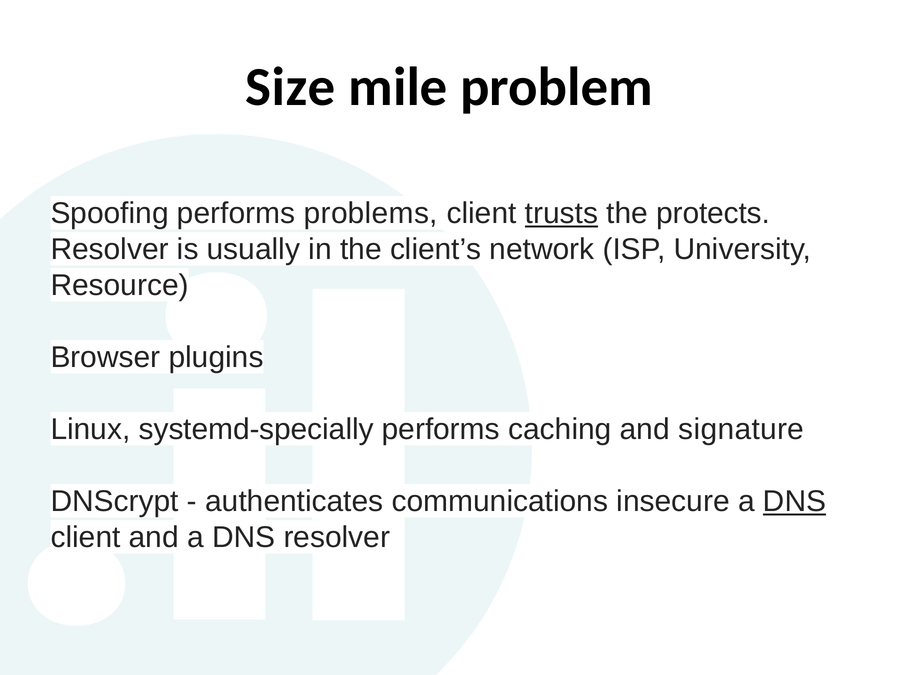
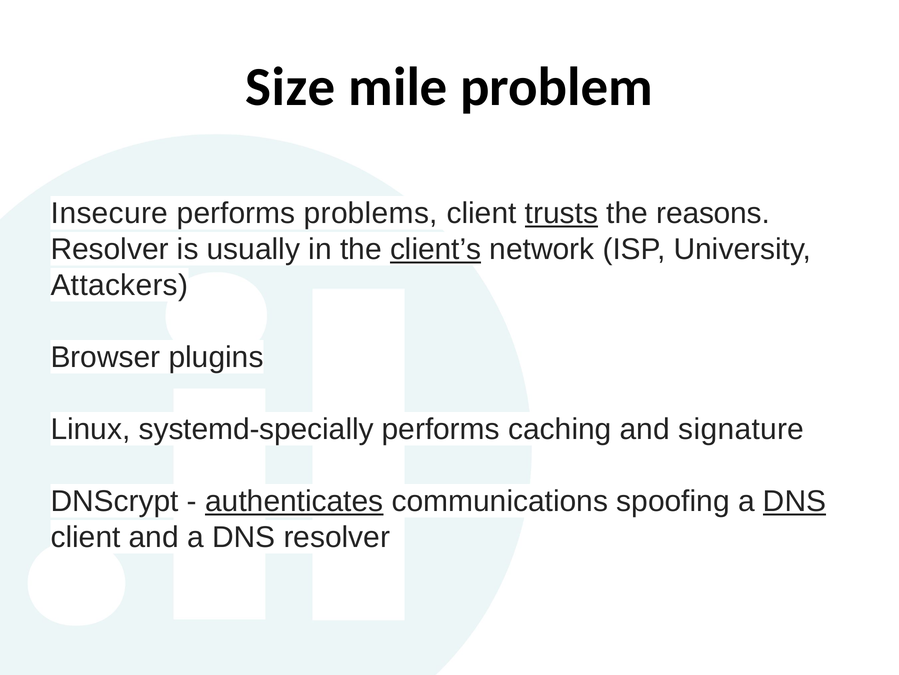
Spoofing: Spoofing -> Insecure
protects: protects -> reasons
client’s underline: none -> present
Resource: Resource -> Attackers
authenticates underline: none -> present
insecure: insecure -> spoofing
